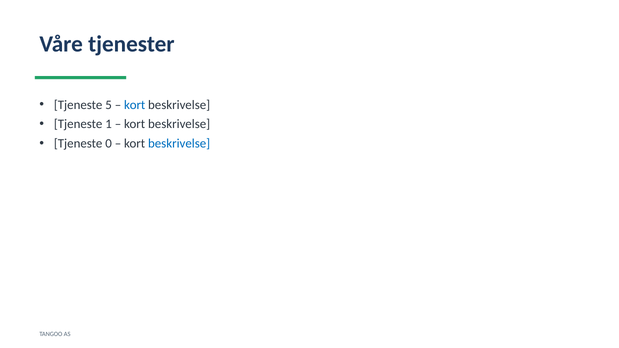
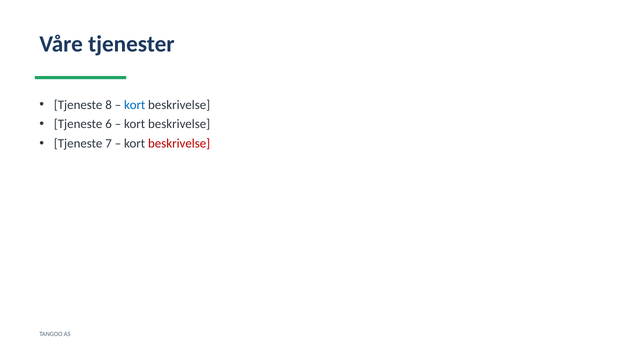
5: 5 -> 8
1: 1 -> 6
0: 0 -> 7
beskrivelse at (179, 144) colour: blue -> red
